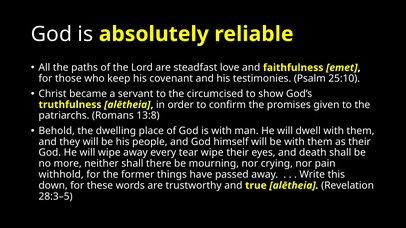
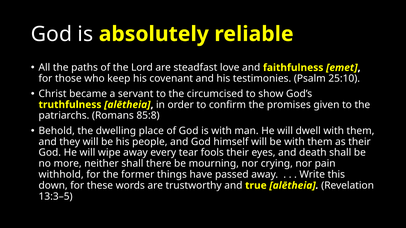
13:8: 13:8 -> 85:8
tear wipe: wipe -> fools
28:3–5: 28:3–5 -> 13:3–5
